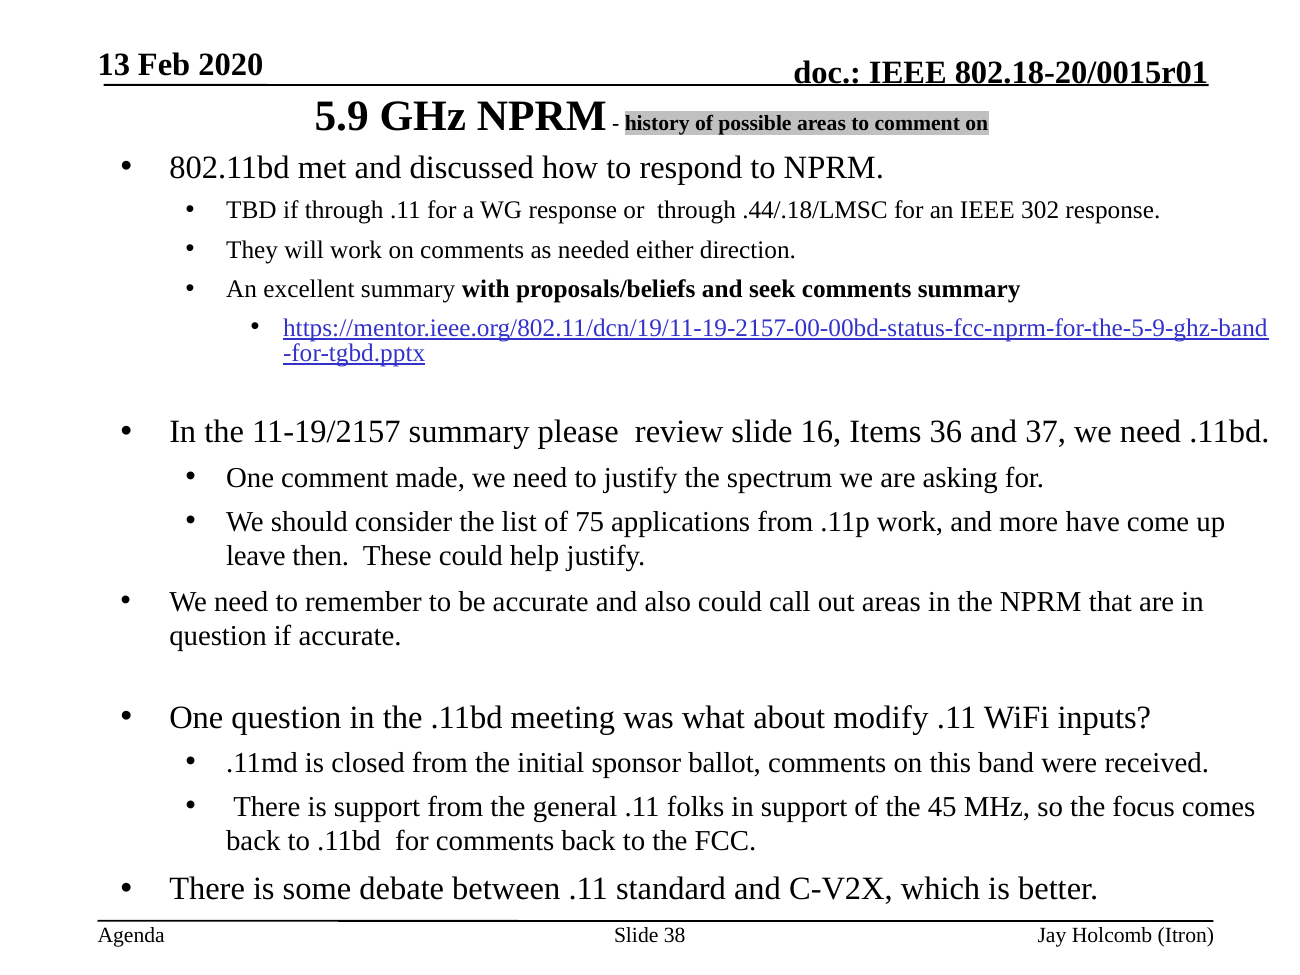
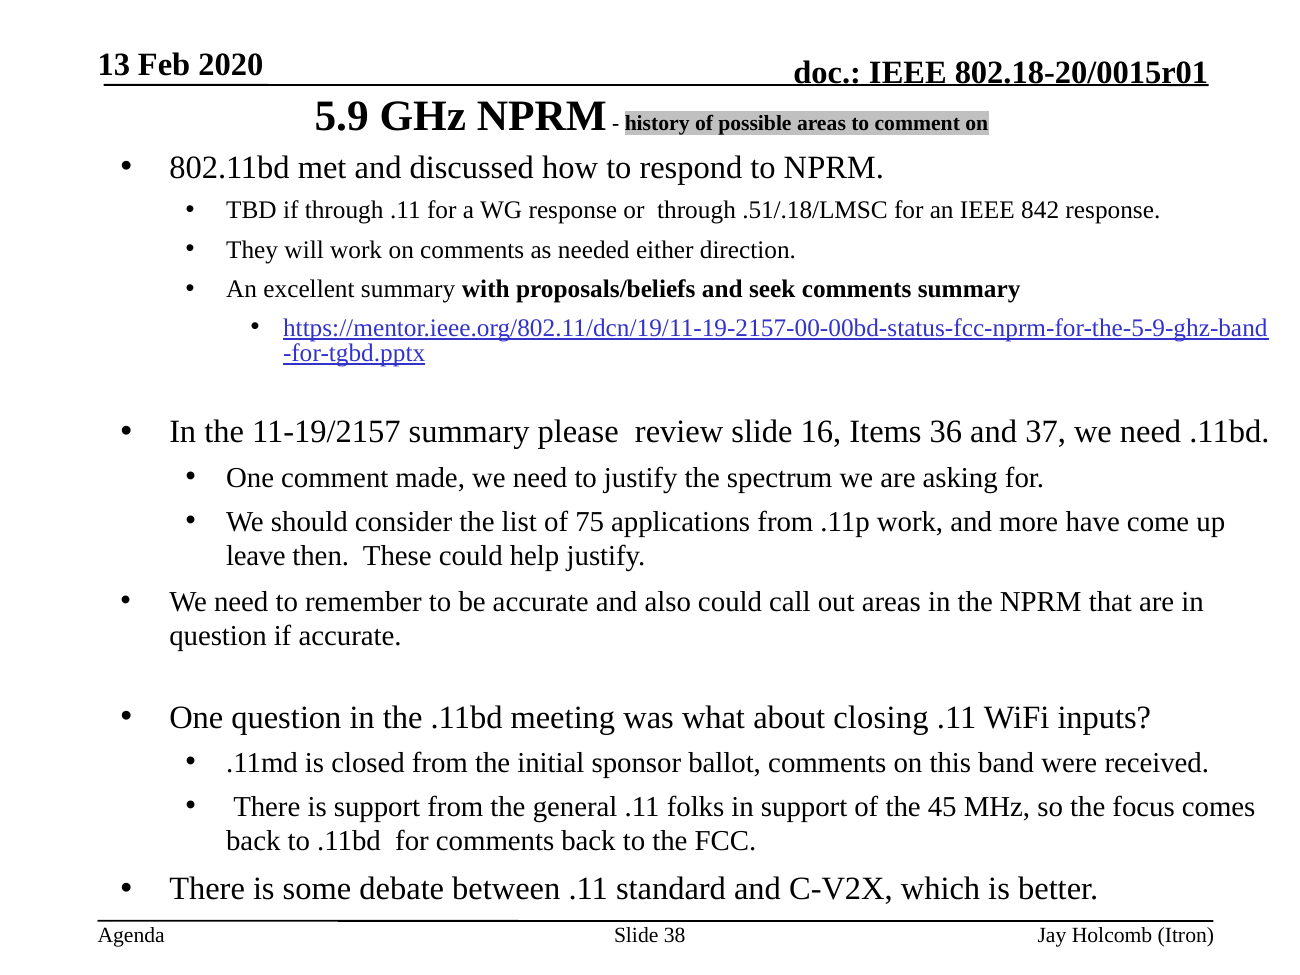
.44/.18/LMSC: .44/.18/LMSC -> .51/.18/LMSC
302: 302 -> 842
modify: modify -> closing
